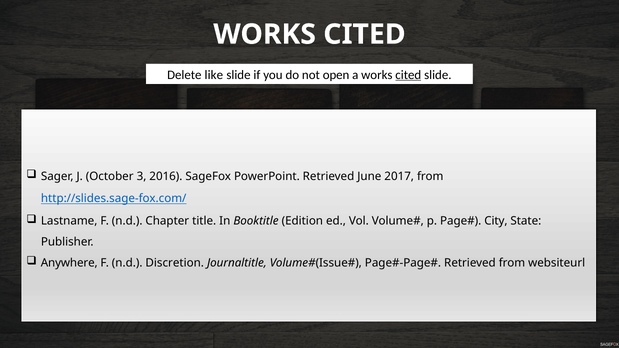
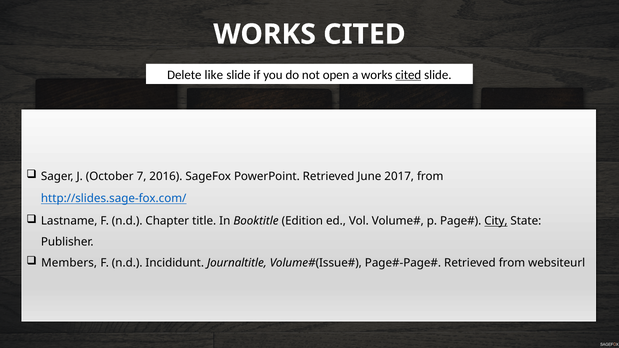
3: 3 -> 7
City underline: none -> present
Anywhere: Anywhere -> Members
Discretion: Discretion -> Incididunt
